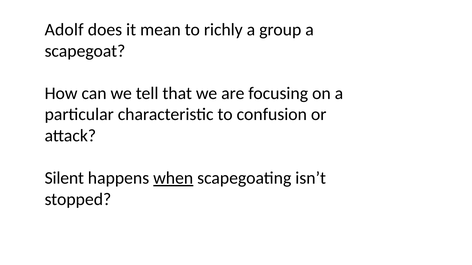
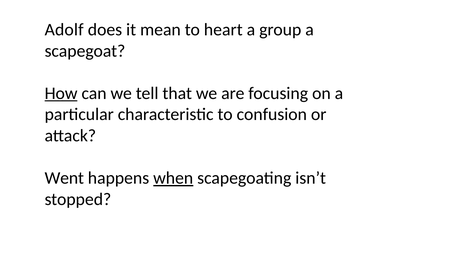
richly: richly -> heart
How underline: none -> present
Silent: Silent -> Went
